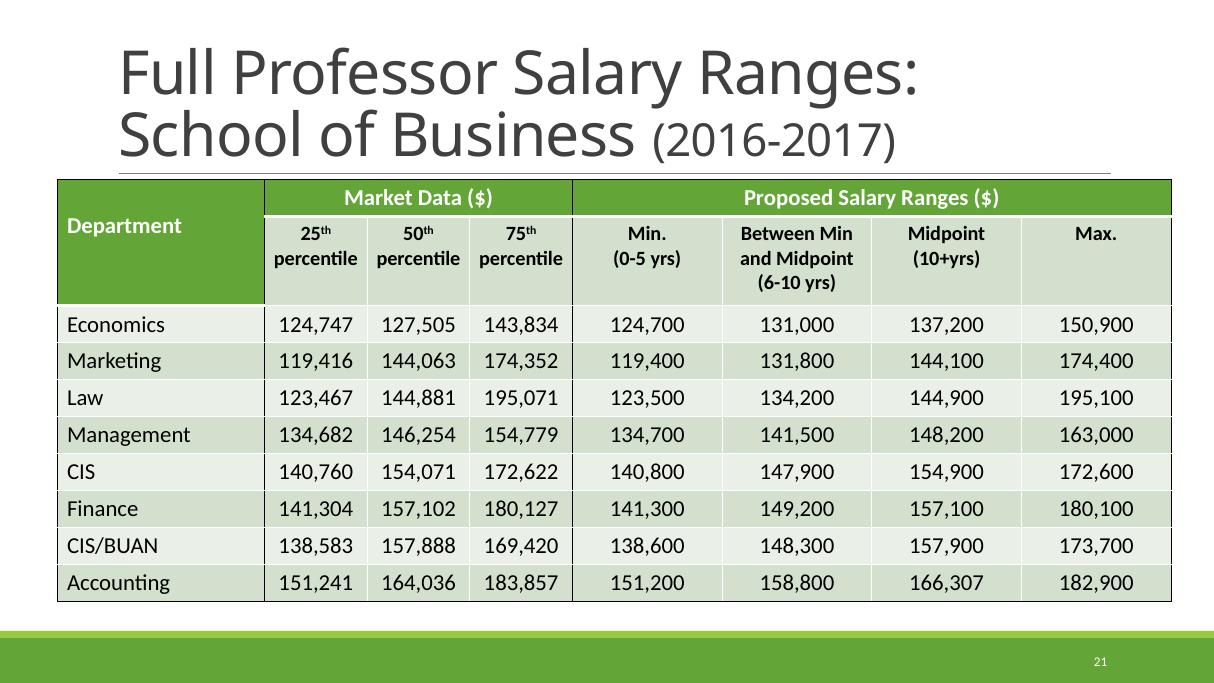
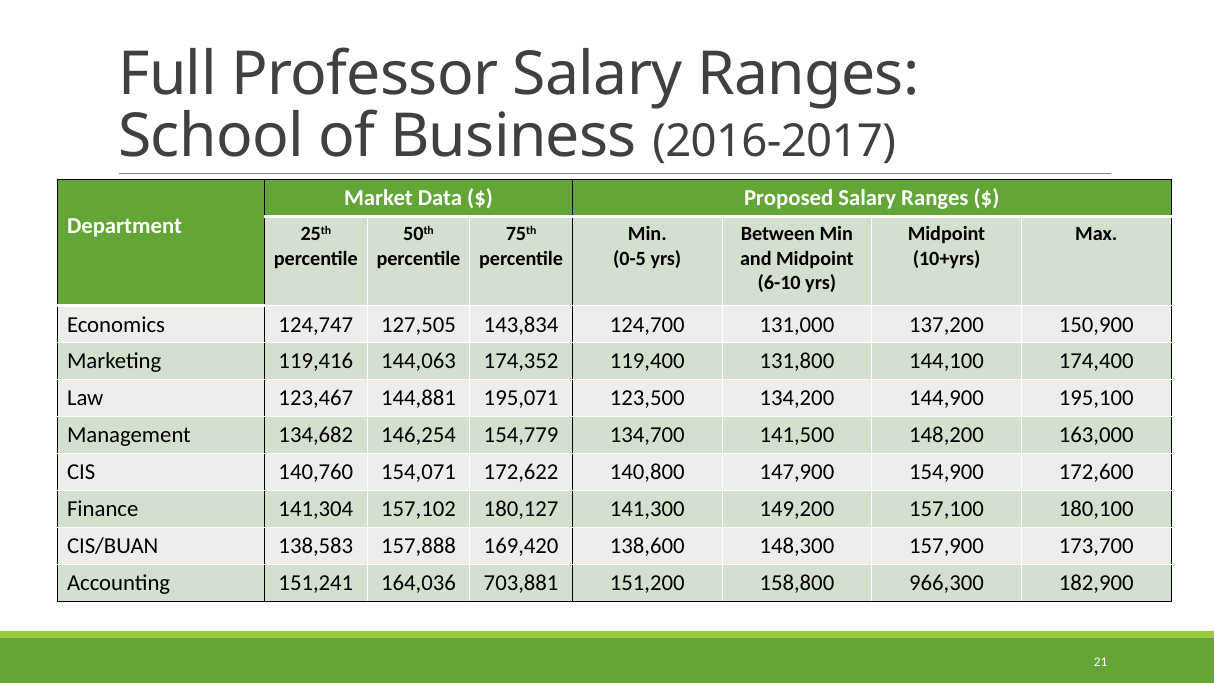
183,857: 183,857 -> 703,881
166,307: 166,307 -> 966,300
